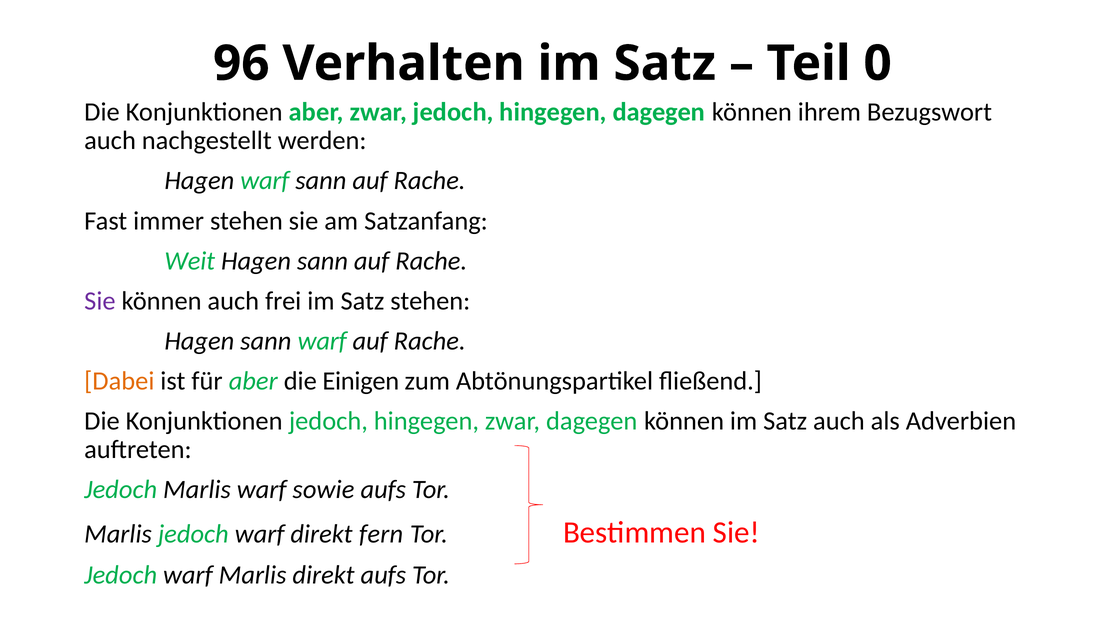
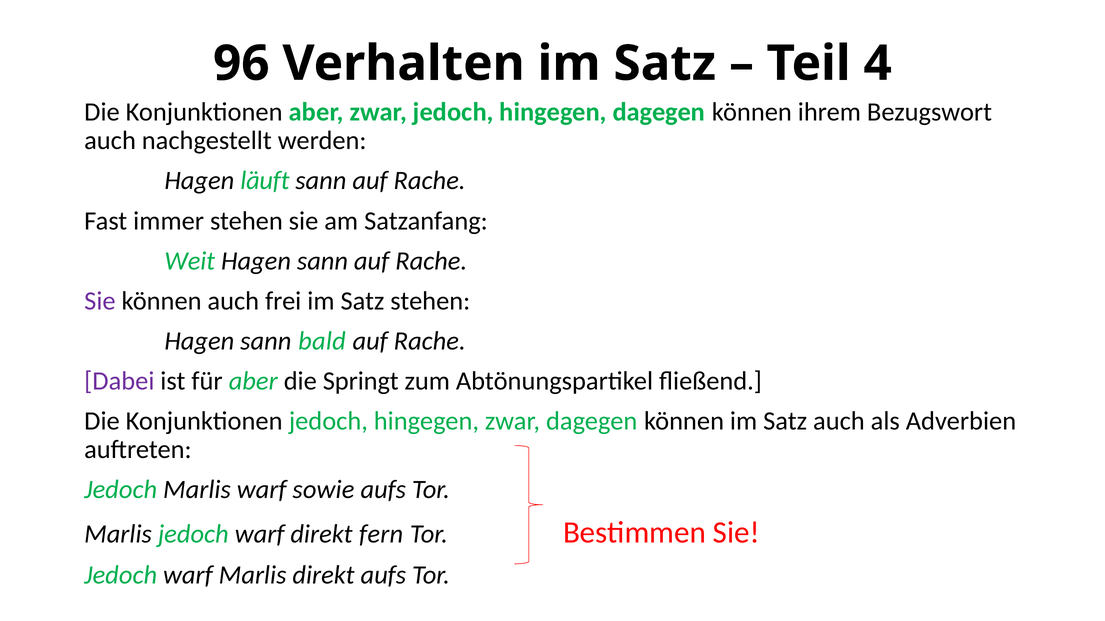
0: 0 -> 4
Hagen warf: warf -> läuft
sann warf: warf -> bald
Dabei colour: orange -> purple
Einigen: Einigen -> Springt
